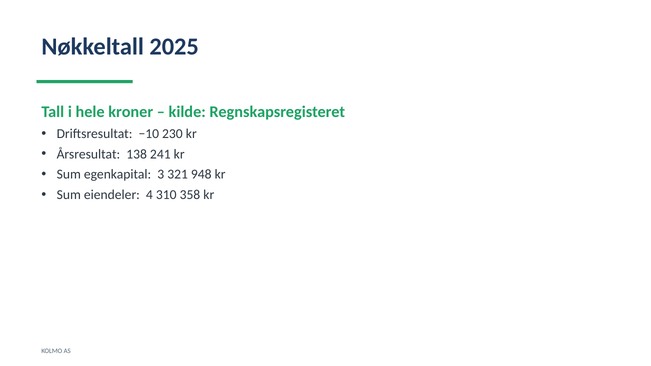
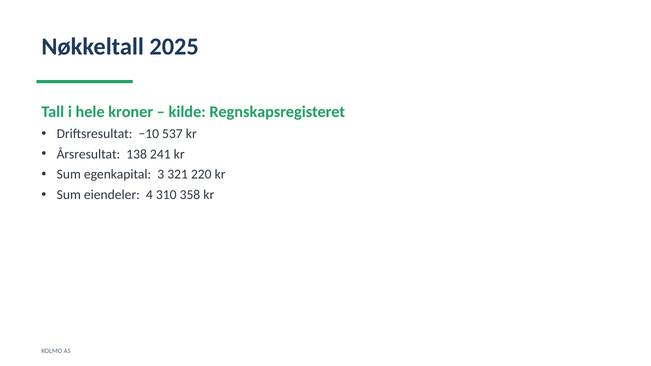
230: 230 -> 537
948: 948 -> 220
